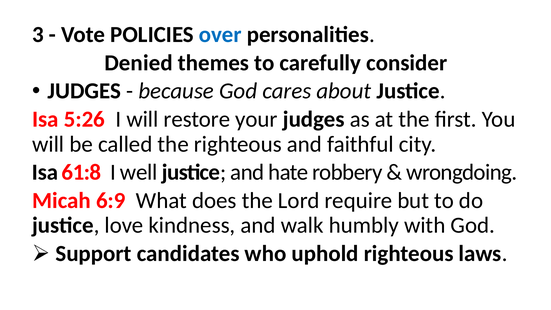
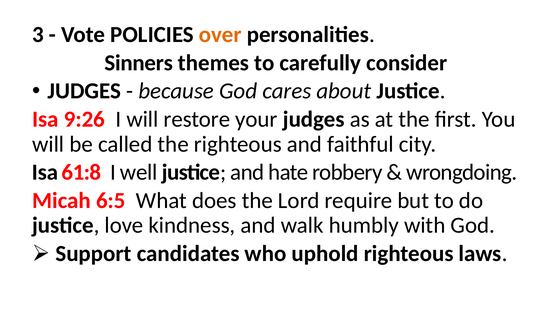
over colour: blue -> orange
Denied: Denied -> Sinners
5:26: 5:26 -> 9:26
6:9: 6:9 -> 6:5
